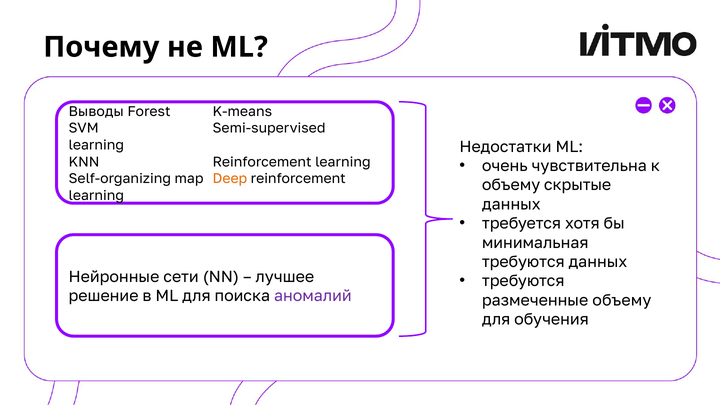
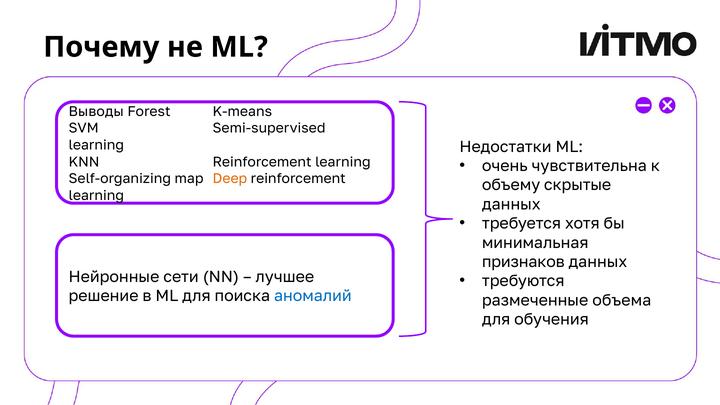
требуются at (523, 262): требуются -> признаков
аномалий colour: purple -> blue
размеченные объему: объему -> объема
